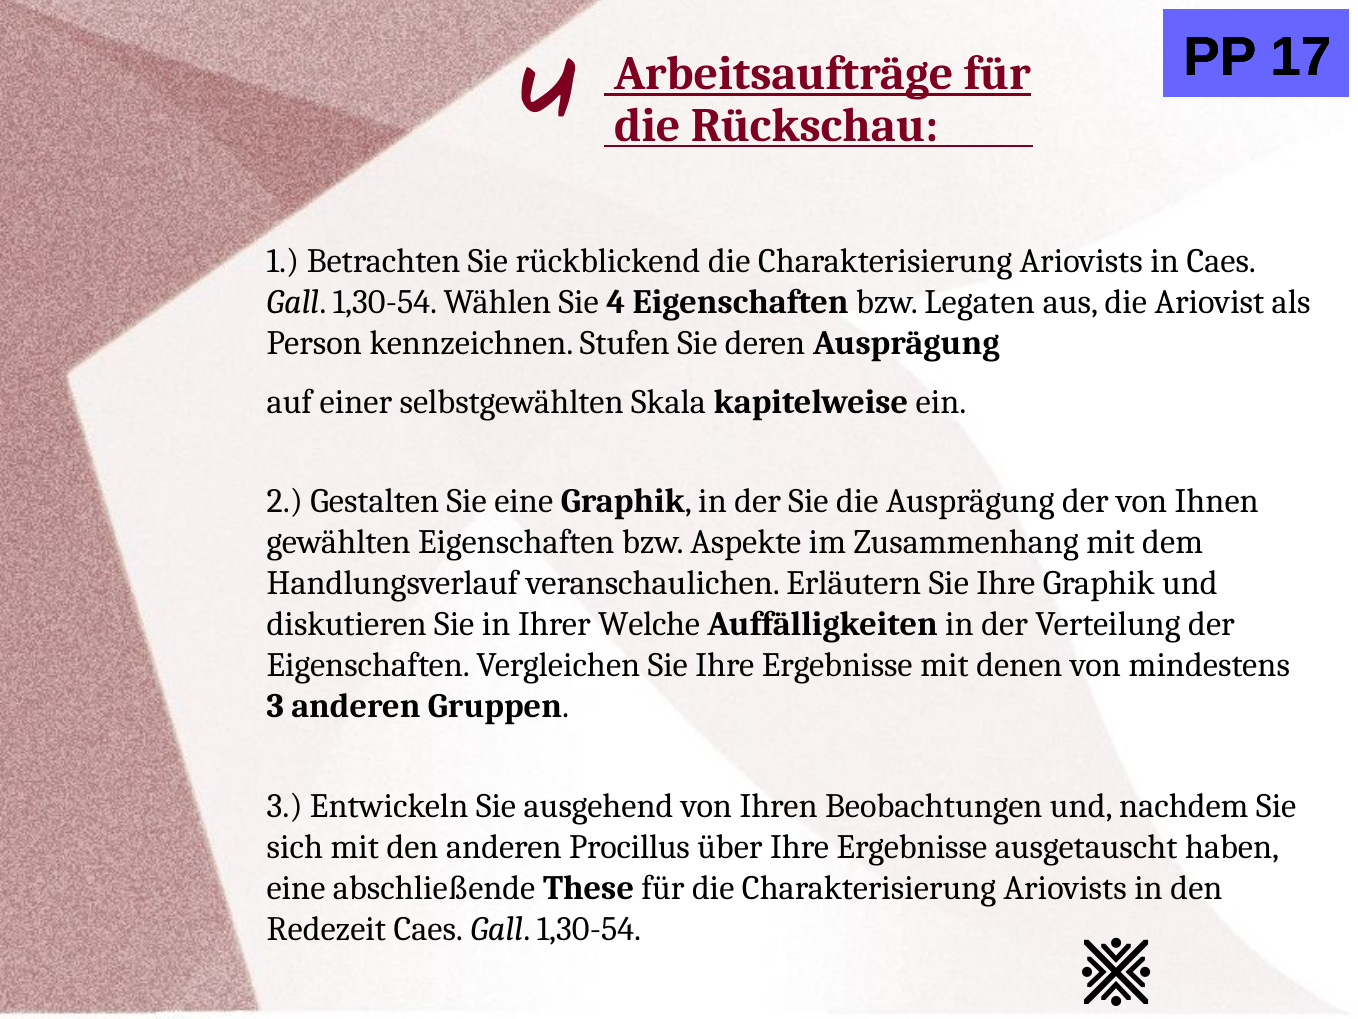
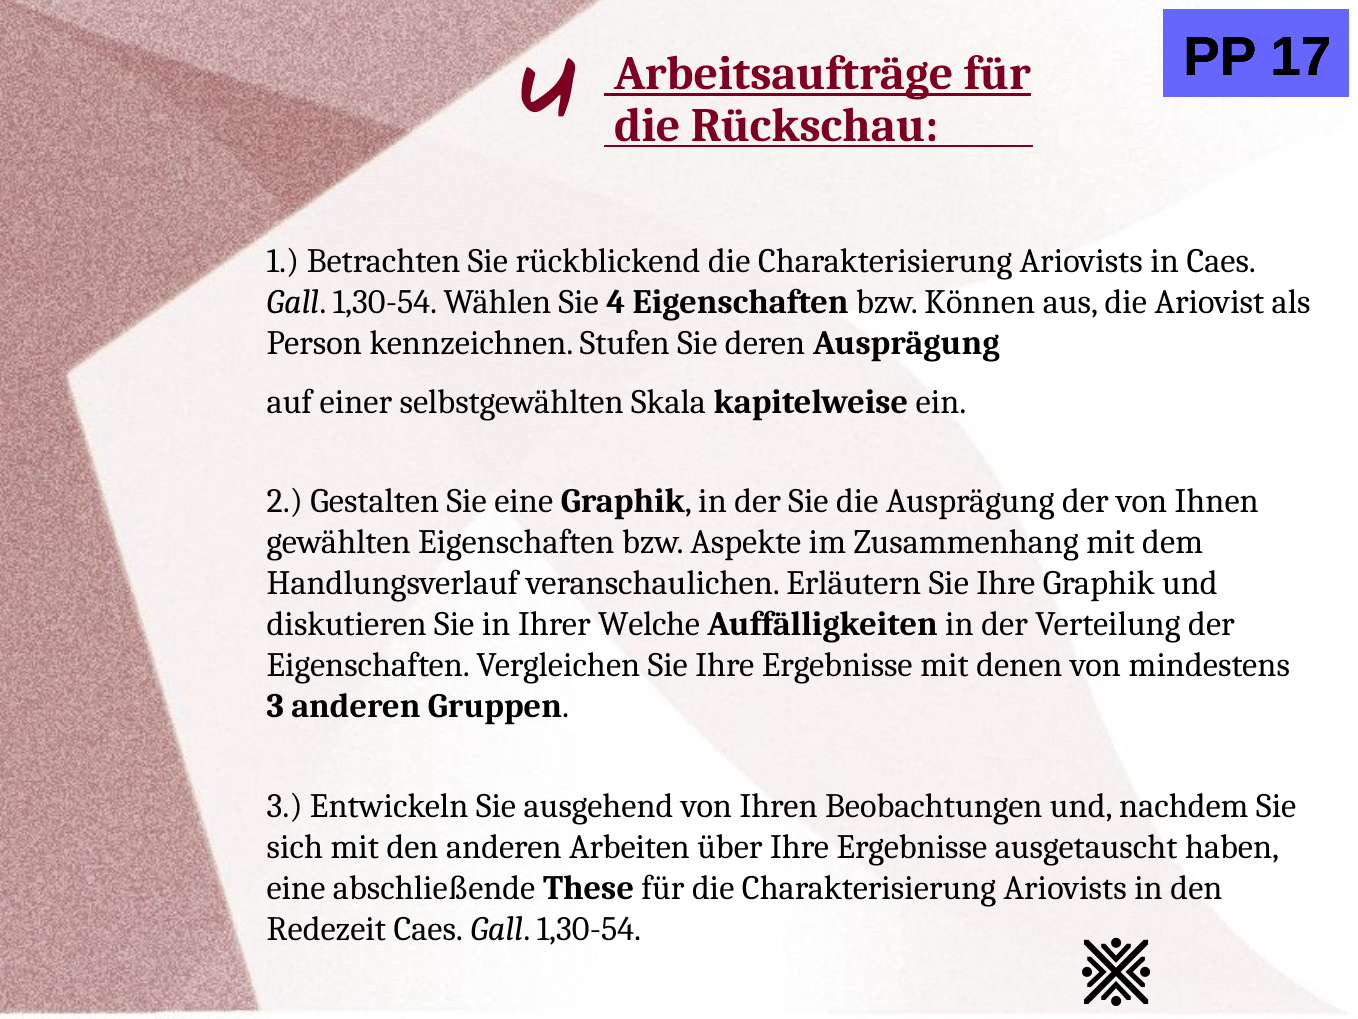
Legaten: Legaten -> Können
Procillus: Procillus -> Arbeiten
